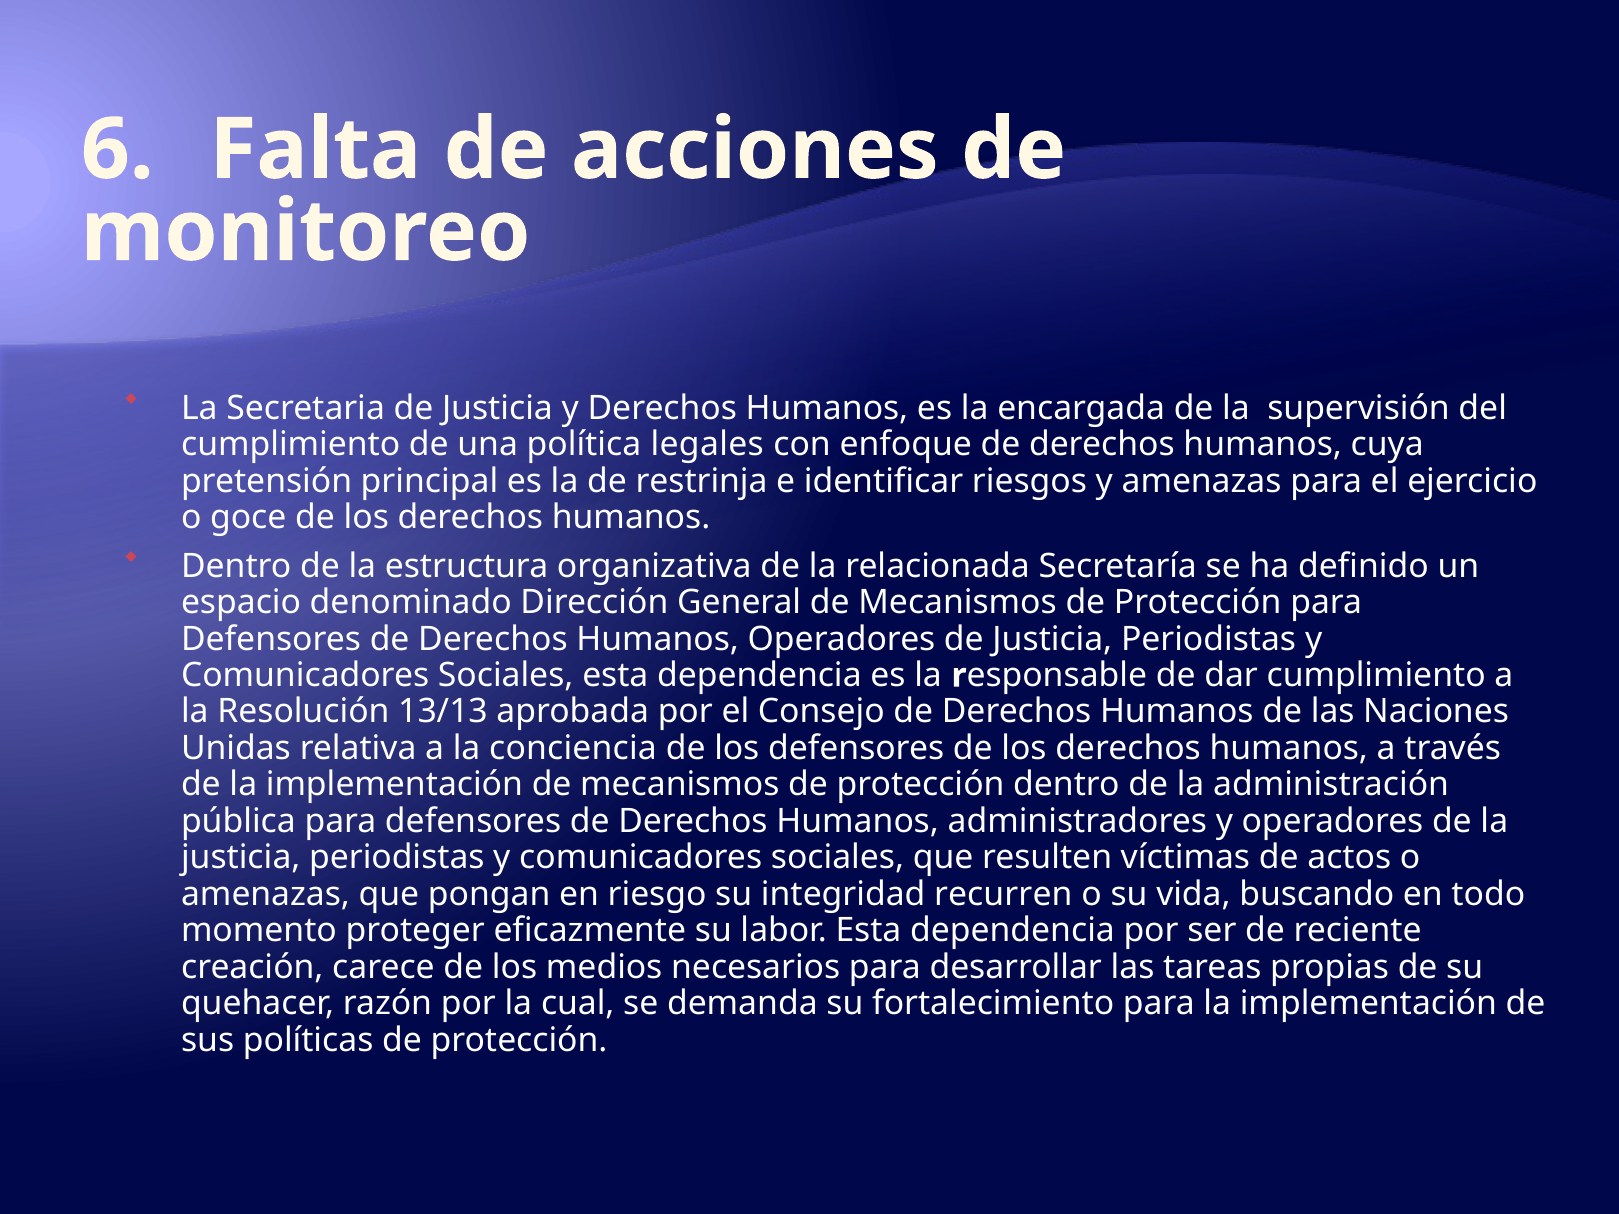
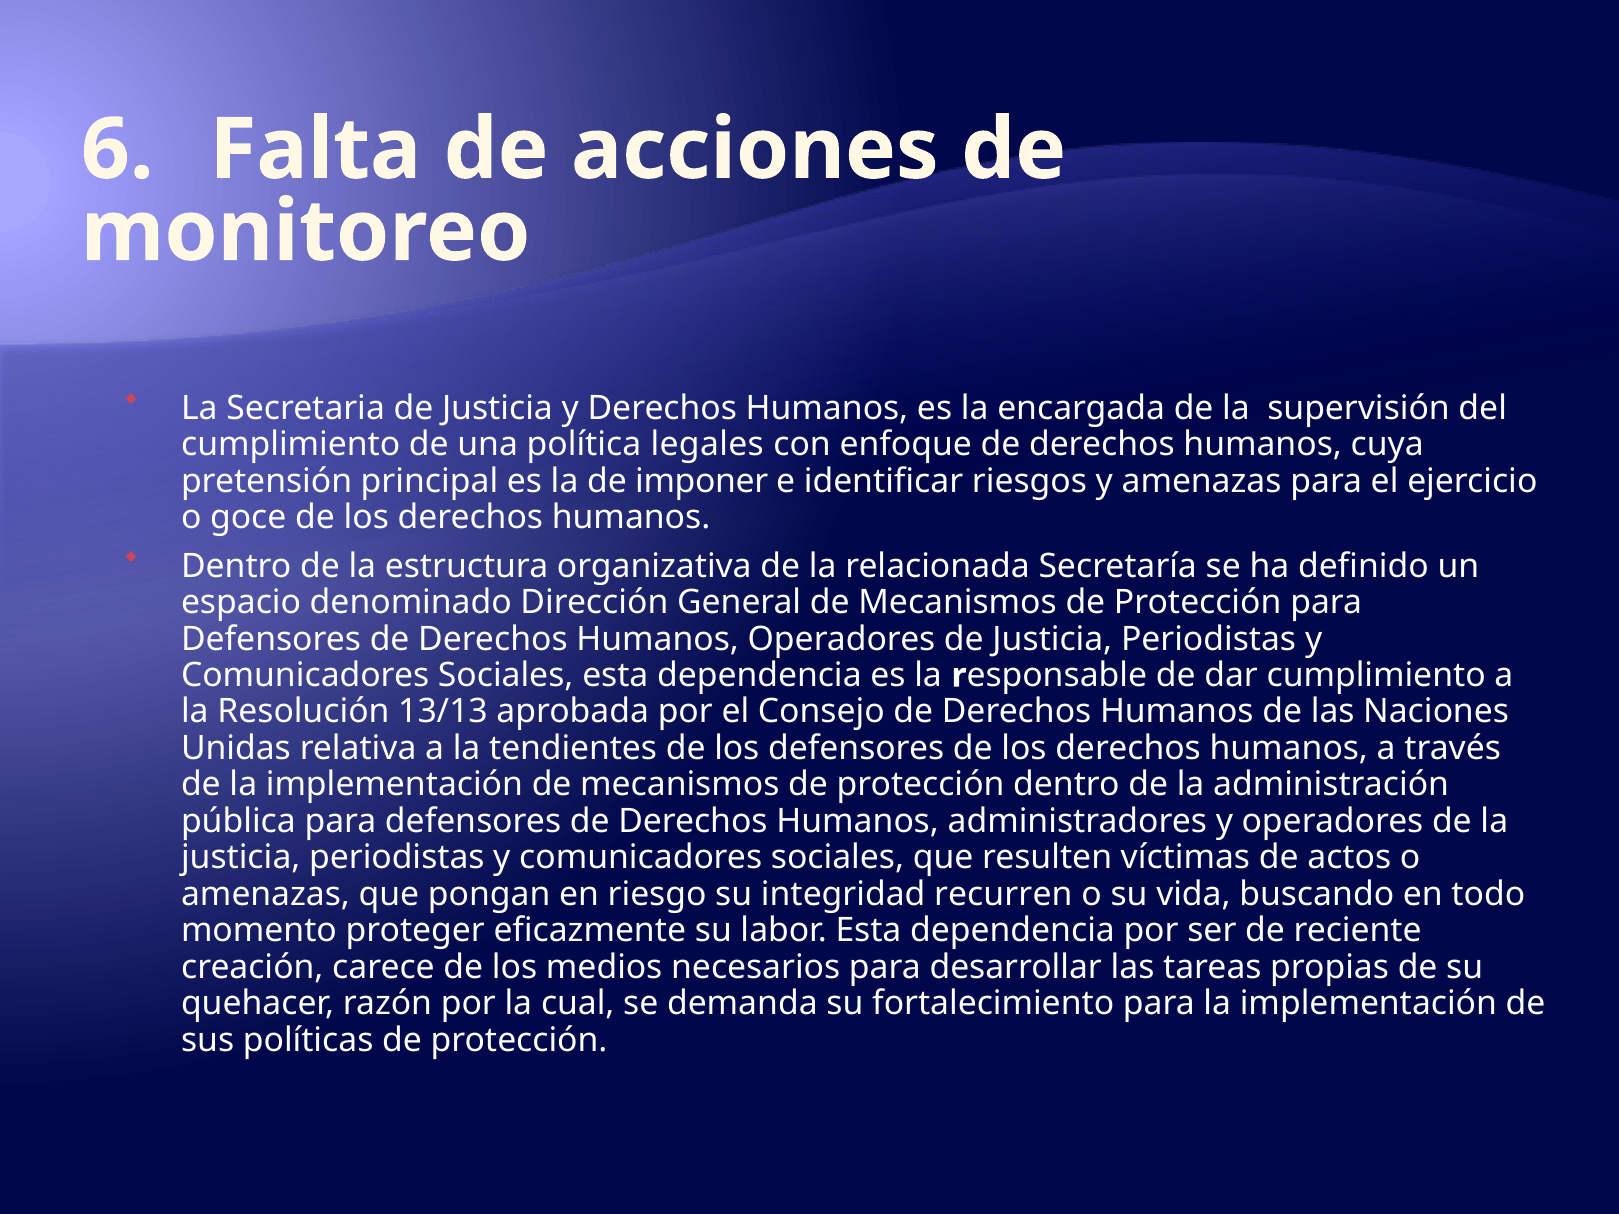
restrinja: restrinja -> imponer
conciencia: conciencia -> tendientes
